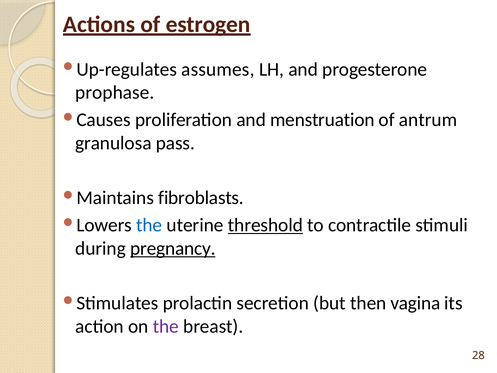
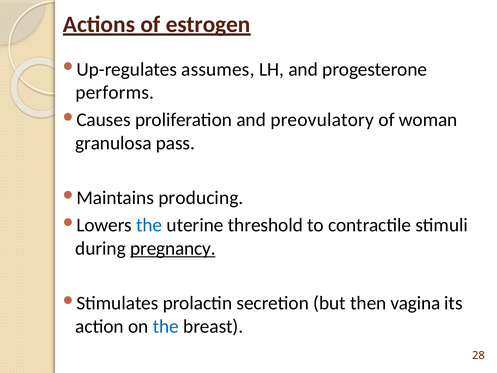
prophase: prophase -> performs
menstruation: menstruation -> preovulatory
antrum: antrum -> woman
fibroblasts: fibroblasts -> producing
threshold underline: present -> none
the at (166, 326) colour: purple -> blue
